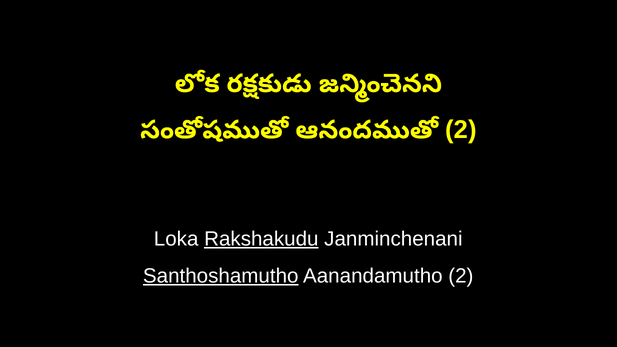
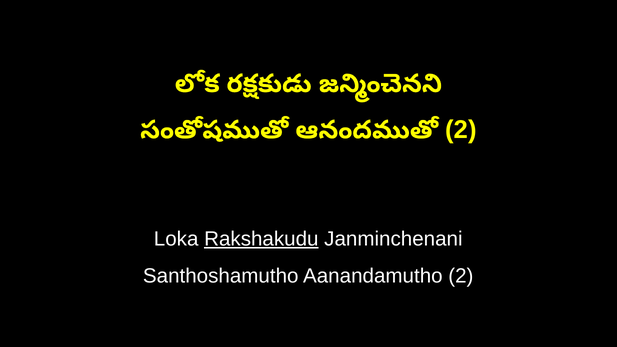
Santhoshamutho underline: present -> none
